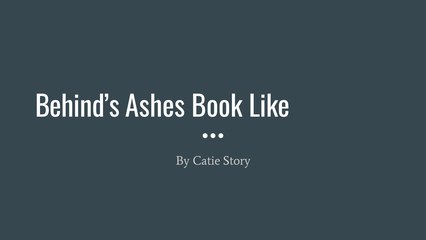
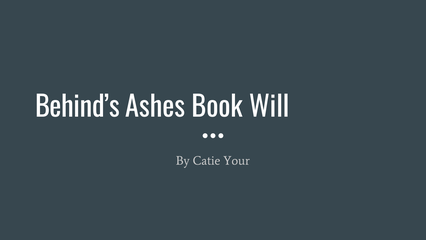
Like: Like -> Will
Story: Story -> Your
